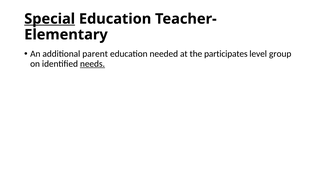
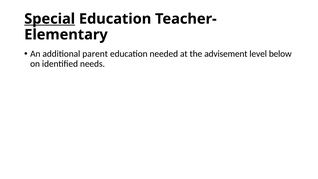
participates: participates -> advisement
group: group -> below
needs underline: present -> none
